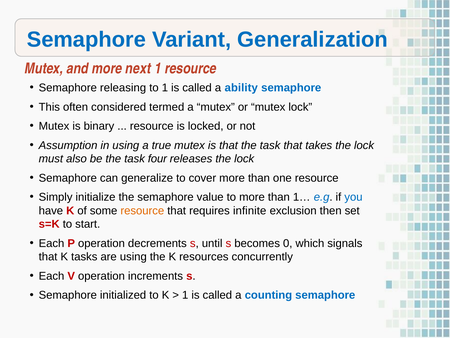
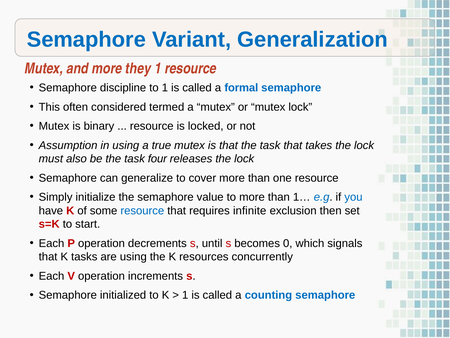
next: next -> they
releasing: releasing -> discipline
ability: ability -> formal
resource at (142, 210) colour: orange -> blue
